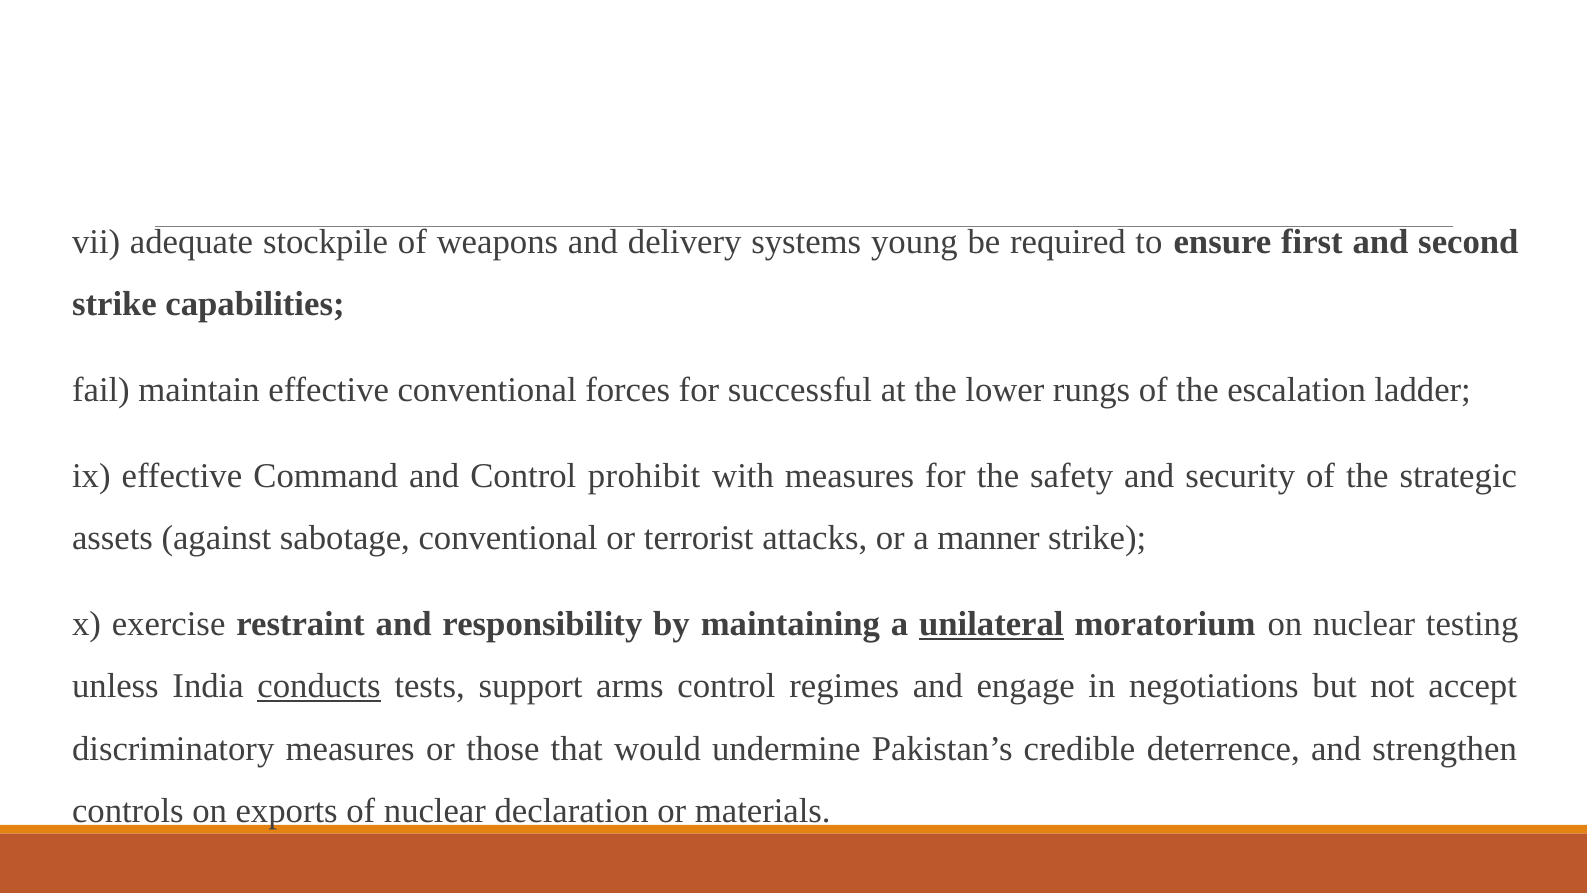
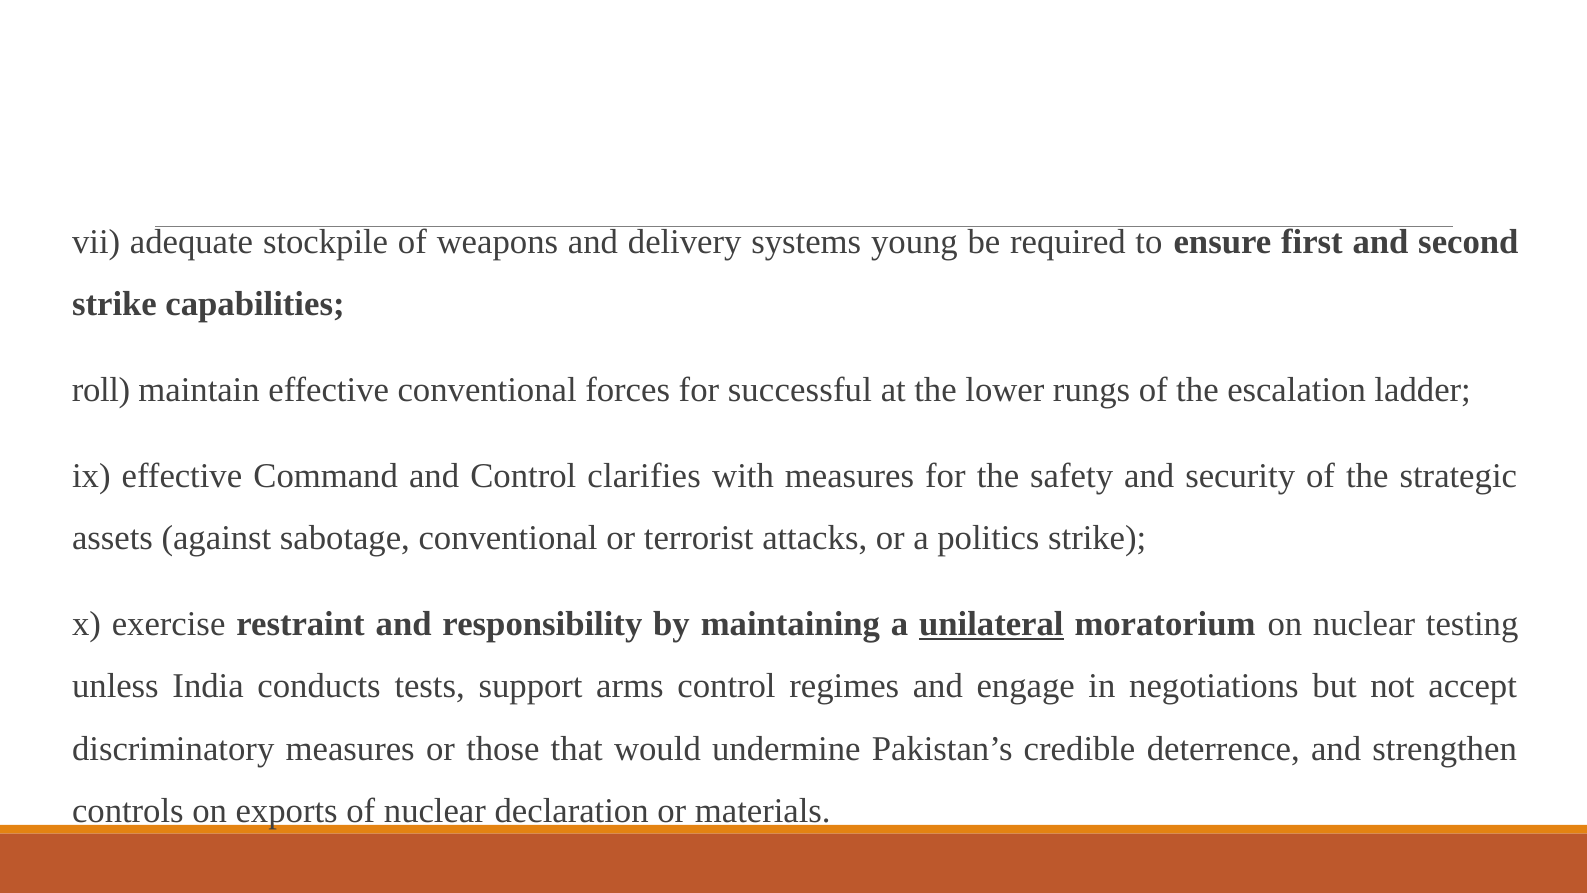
fail: fail -> roll
prohibit: prohibit -> clarifies
manner: manner -> politics
conducts underline: present -> none
